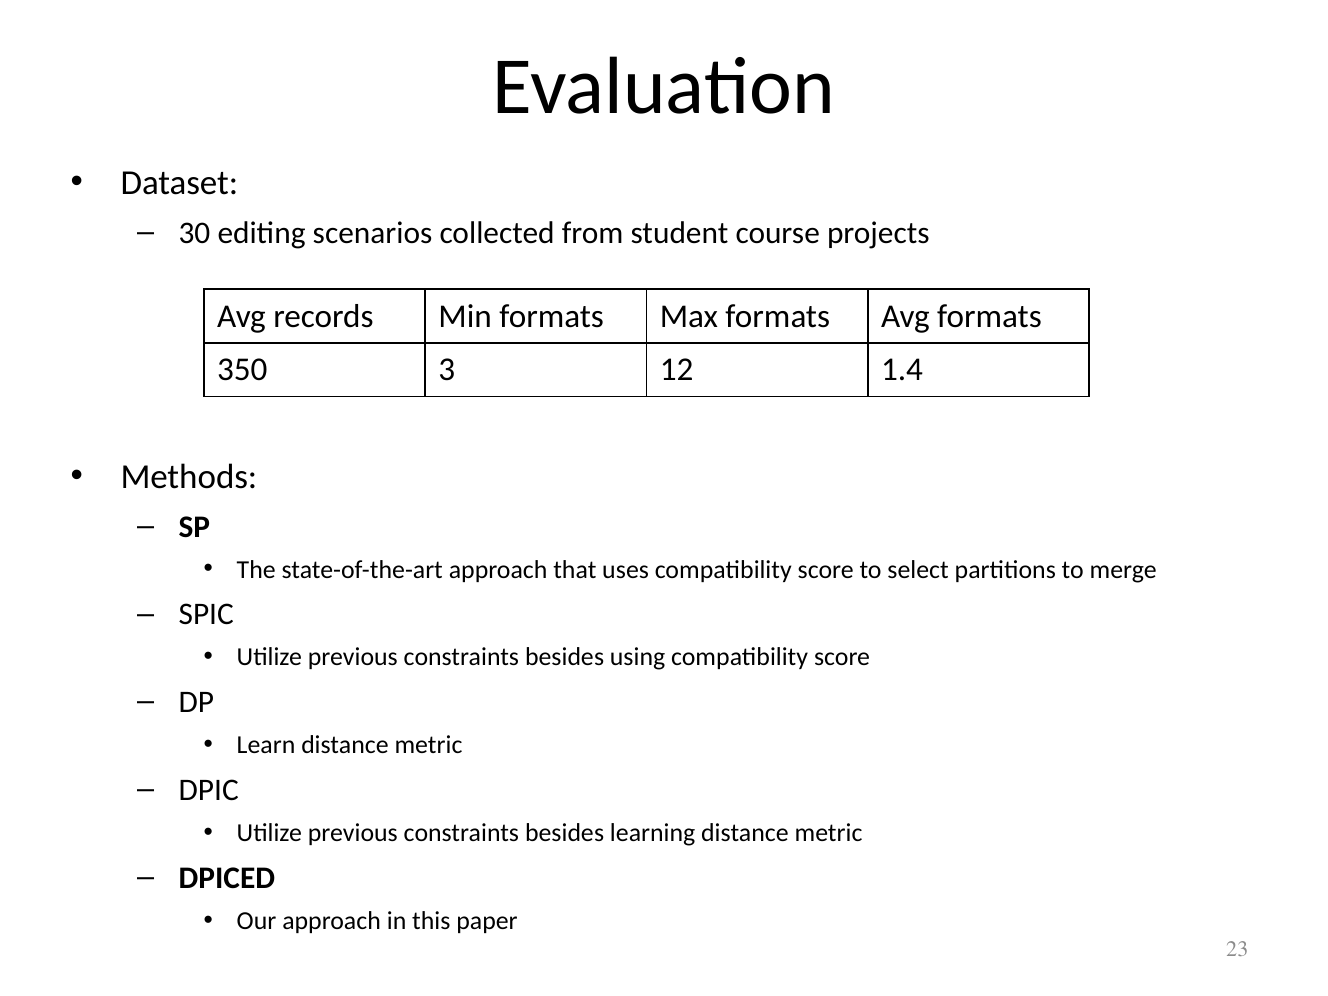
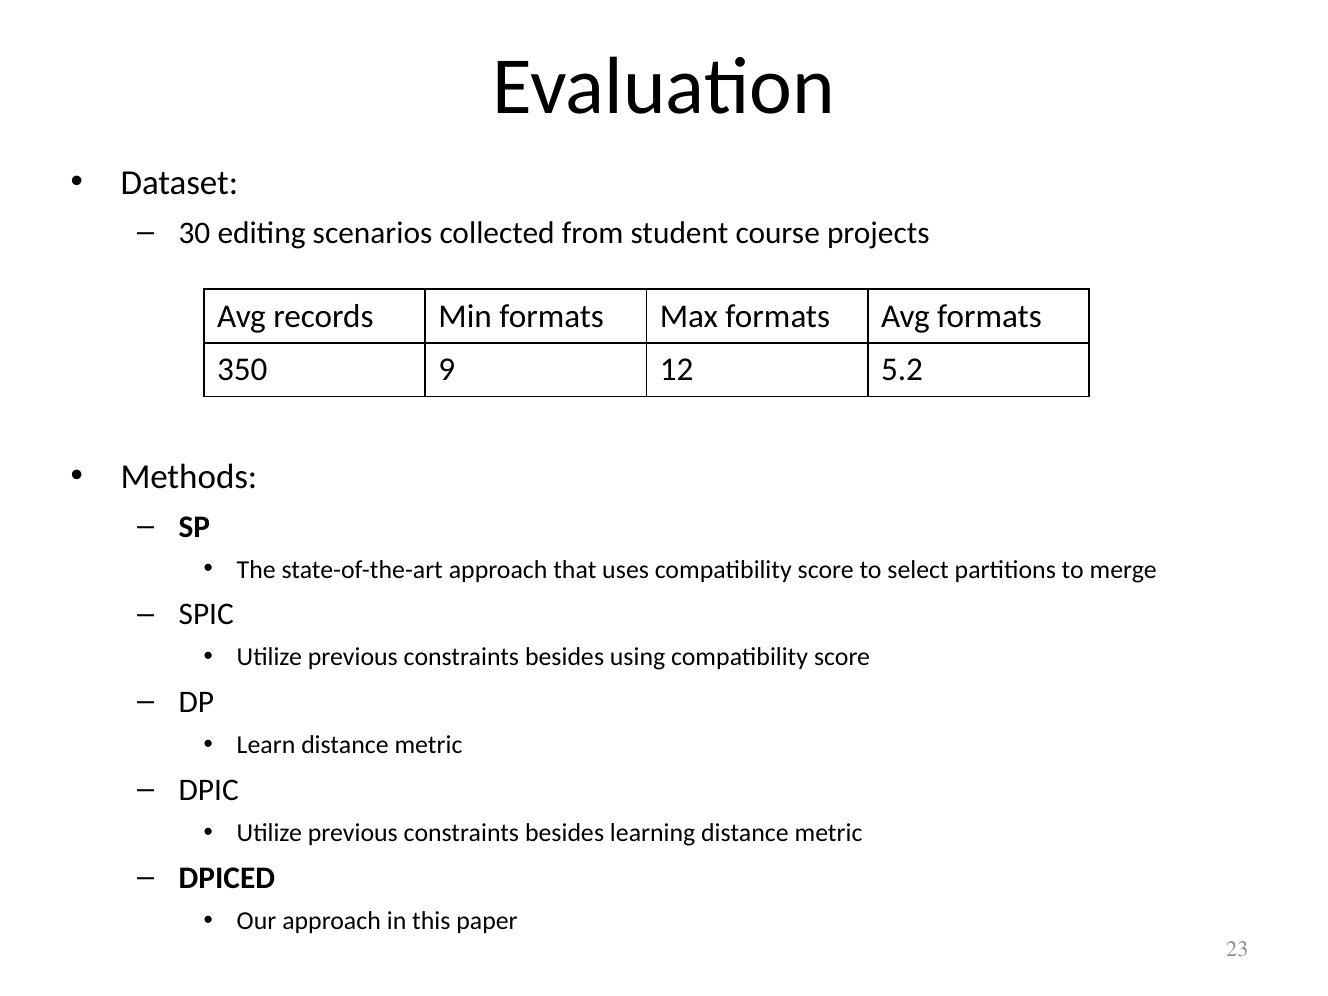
3: 3 -> 9
1.4: 1.4 -> 5.2
